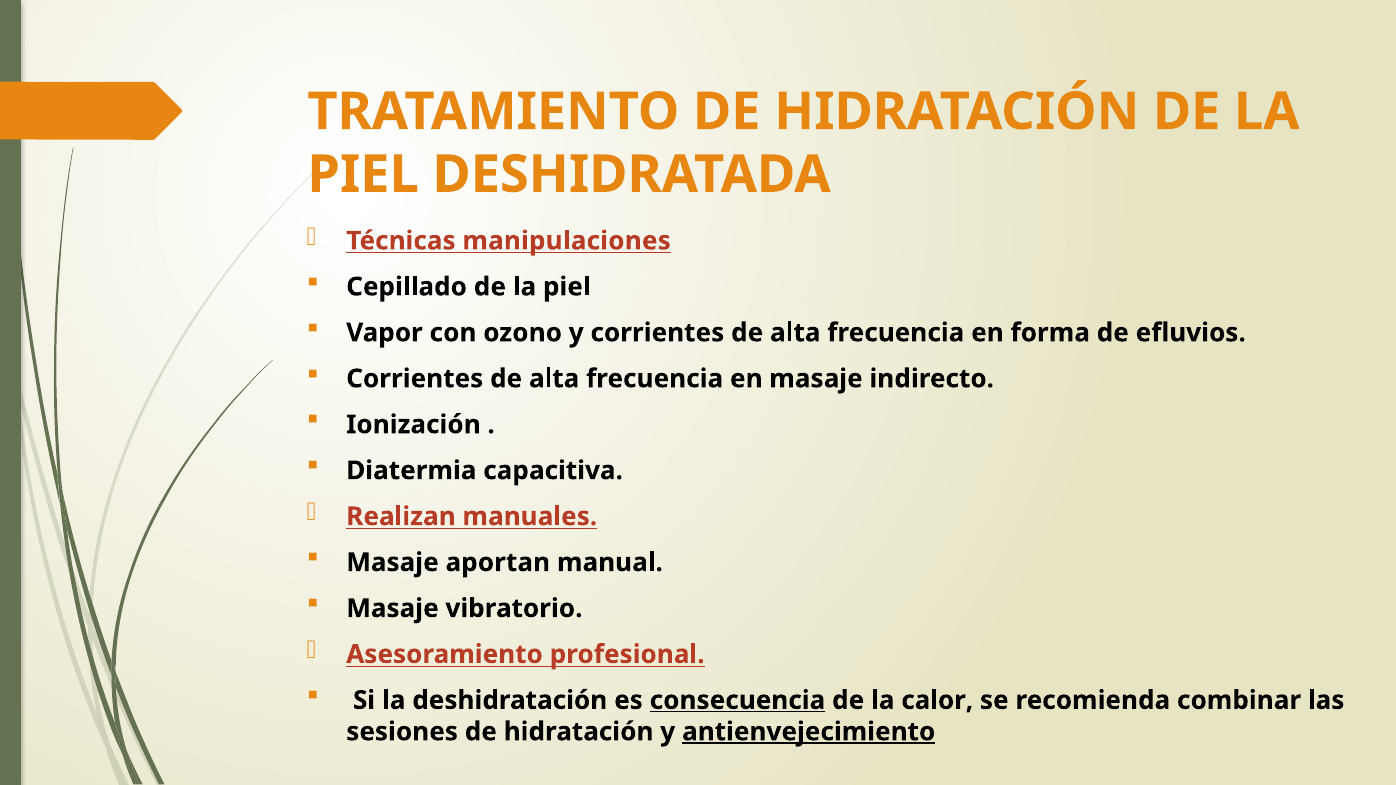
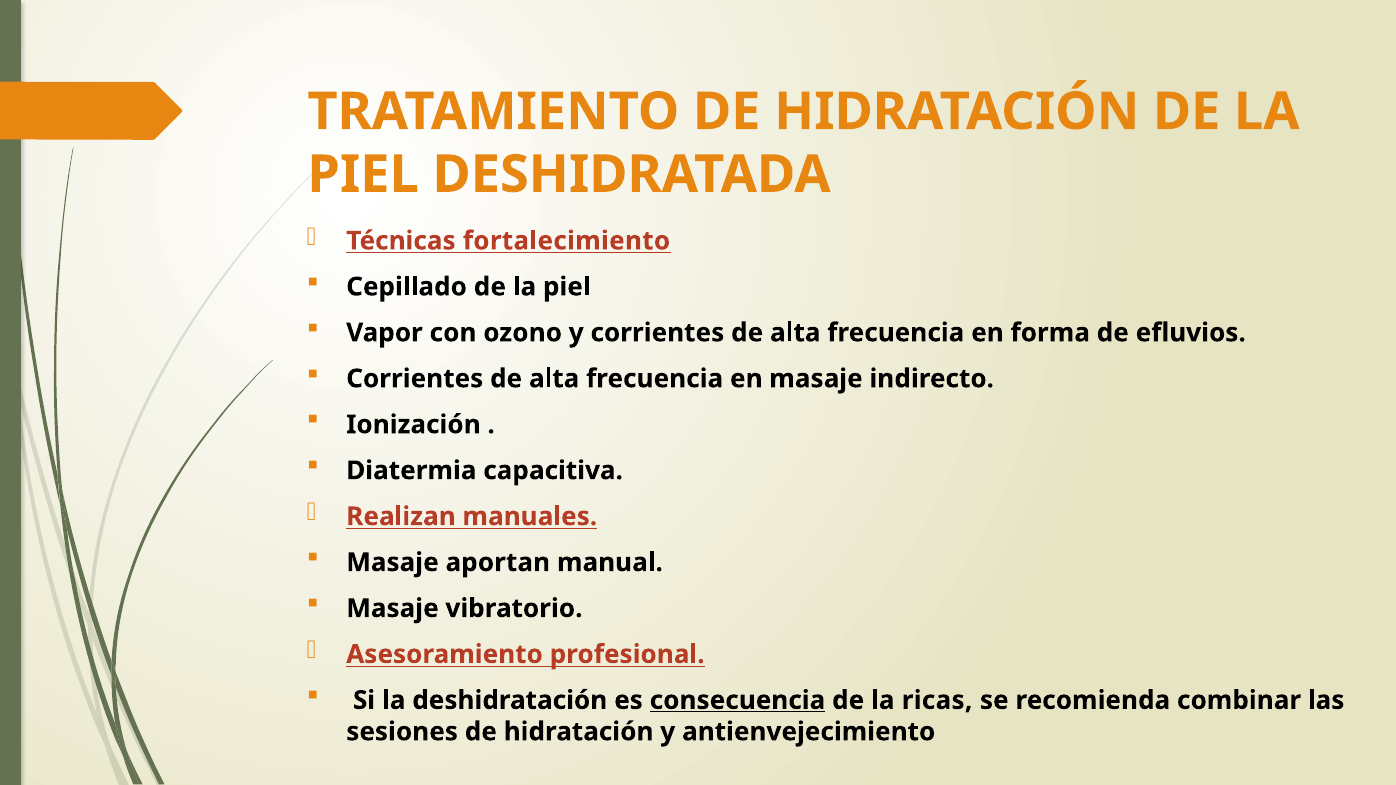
manipulaciones: manipulaciones -> fortalecimiento
calor: calor -> ricas
antienvejecimiento underline: present -> none
